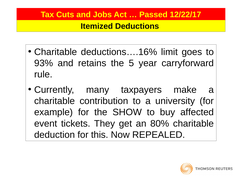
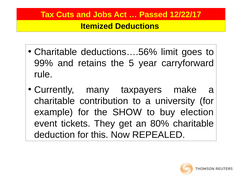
deductions….16%: deductions….16% -> deductions….56%
93%: 93% -> 99%
affected: affected -> election
